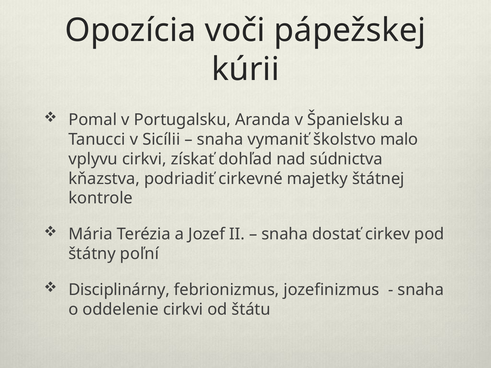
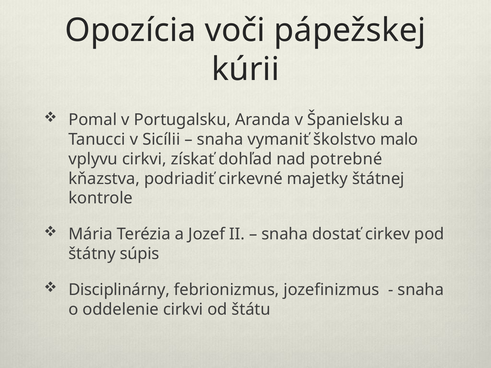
súdnictva: súdnictva -> potrebné
poľní: poľní -> súpis
